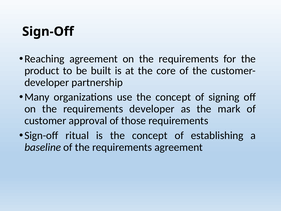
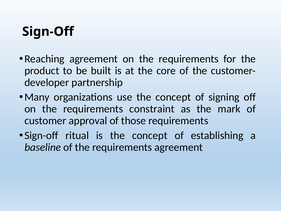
requirements developer: developer -> constraint
